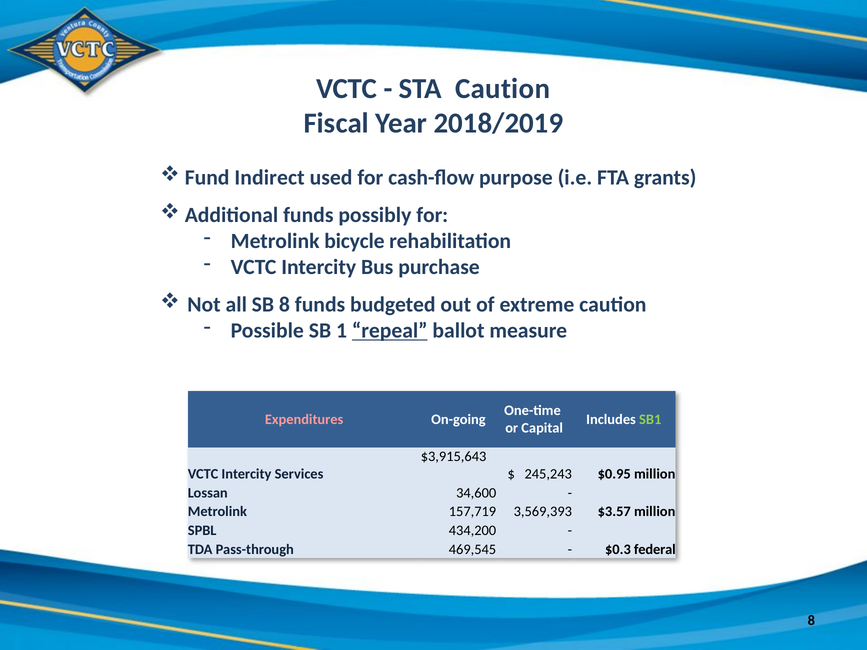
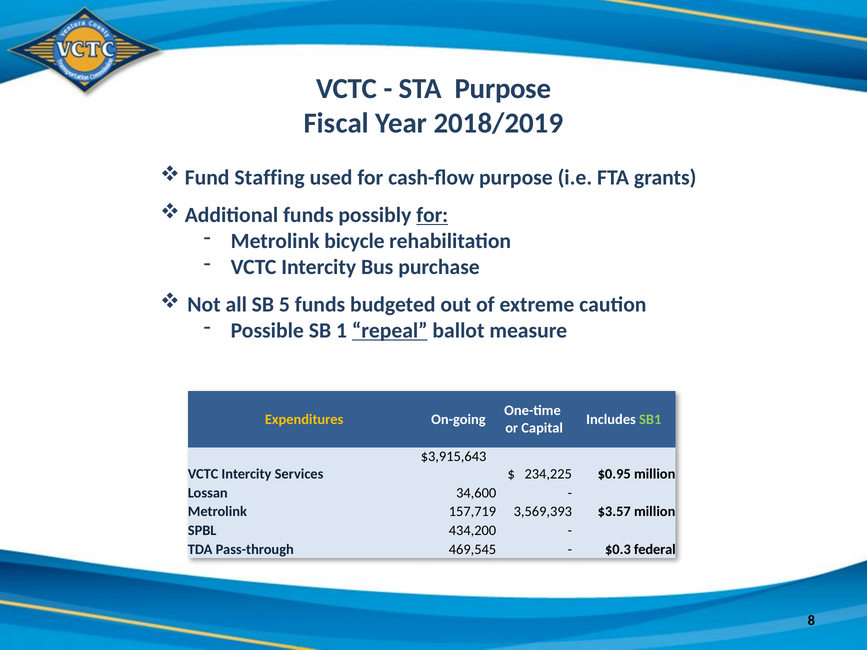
STA Caution: Caution -> Purpose
Indirect: Indirect -> Staffing
for at (432, 215) underline: none -> present
SB 8: 8 -> 5
Expenditures colour: pink -> yellow
245,243: 245,243 -> 234,225
